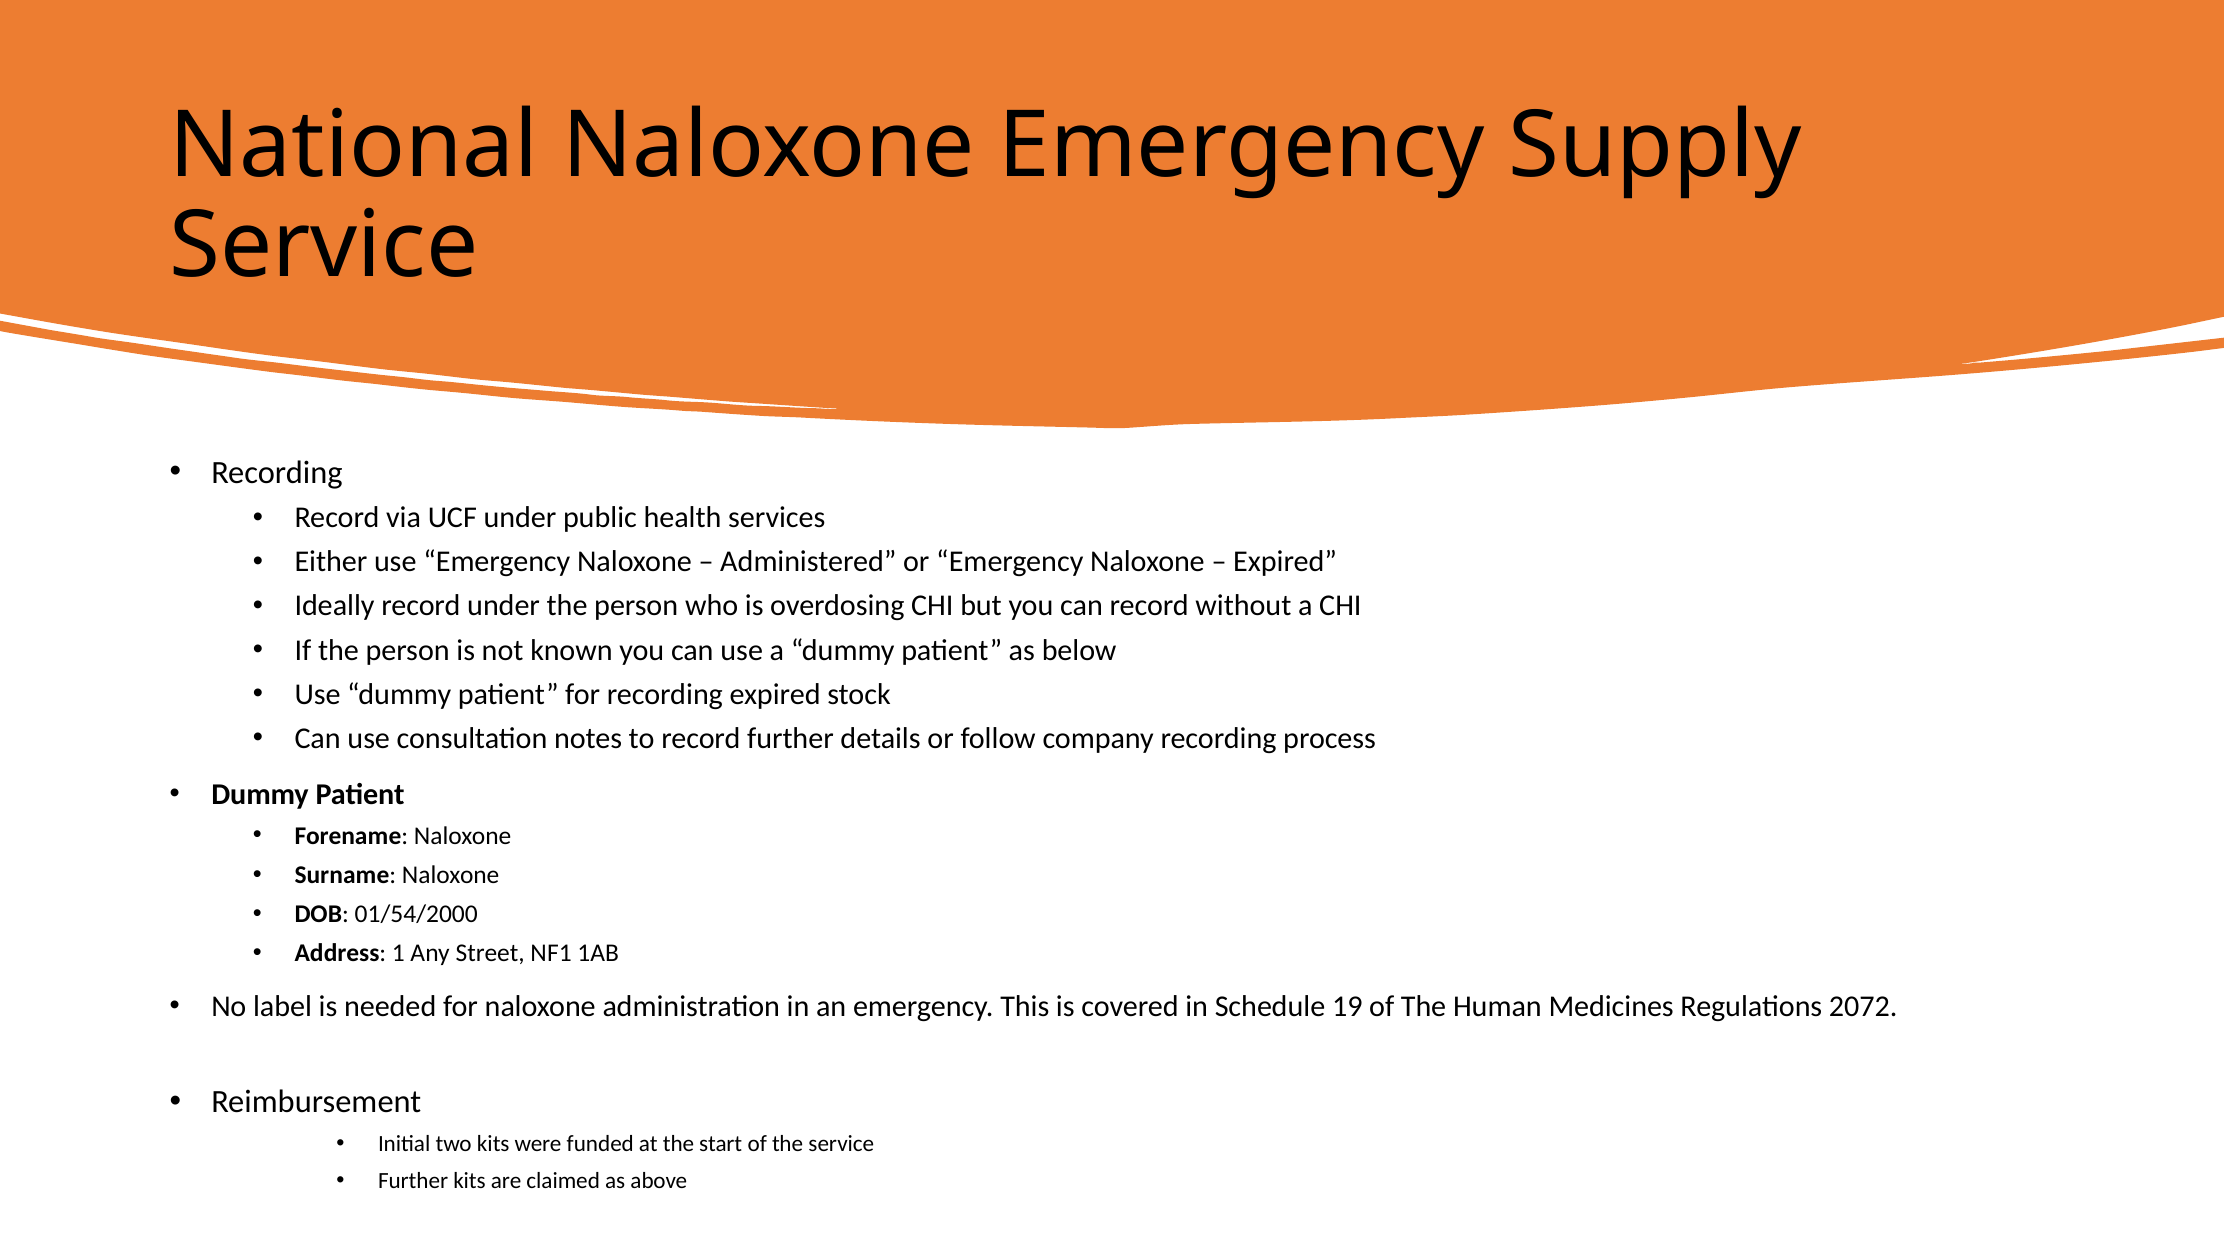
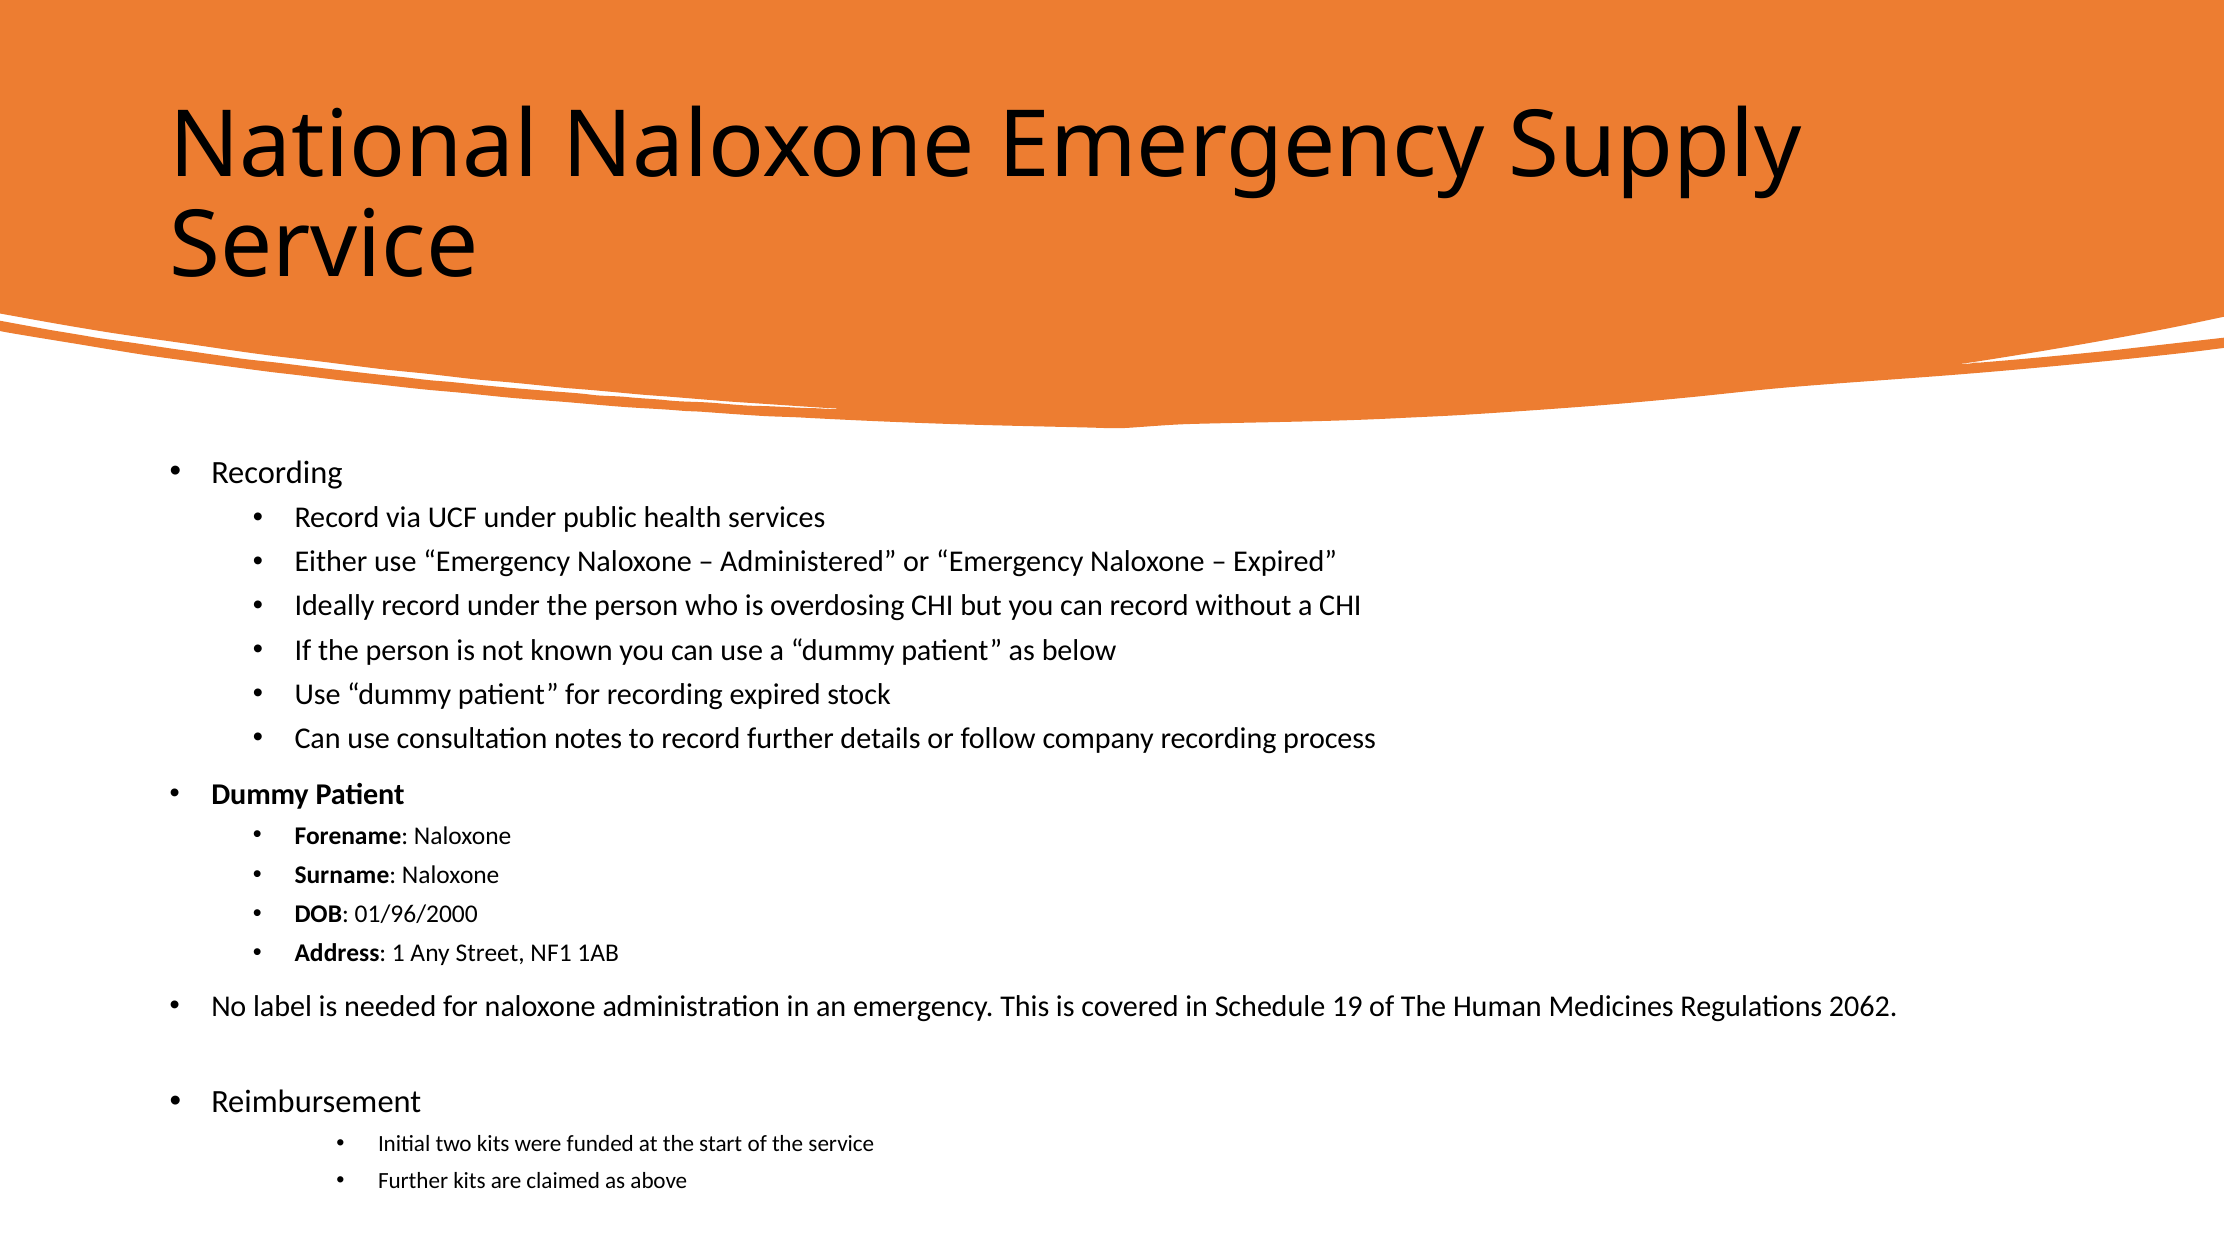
01/54/2000: 01/54/2000 -> 01/96/2000
2072: 2072 -> 2062
